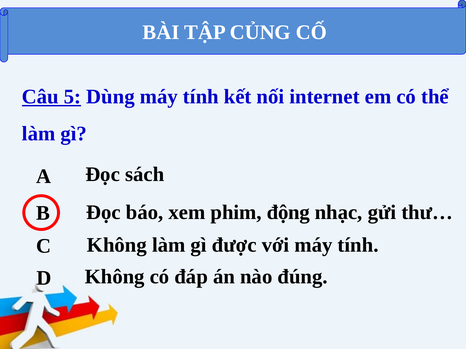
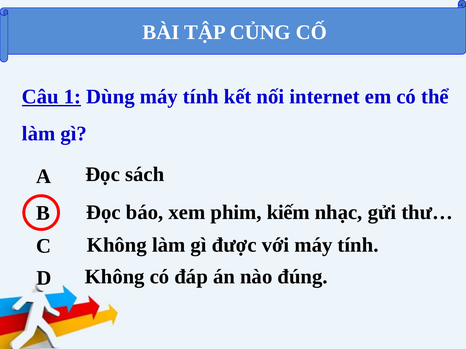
5: 5 -> 1
động: động -> kiếm
